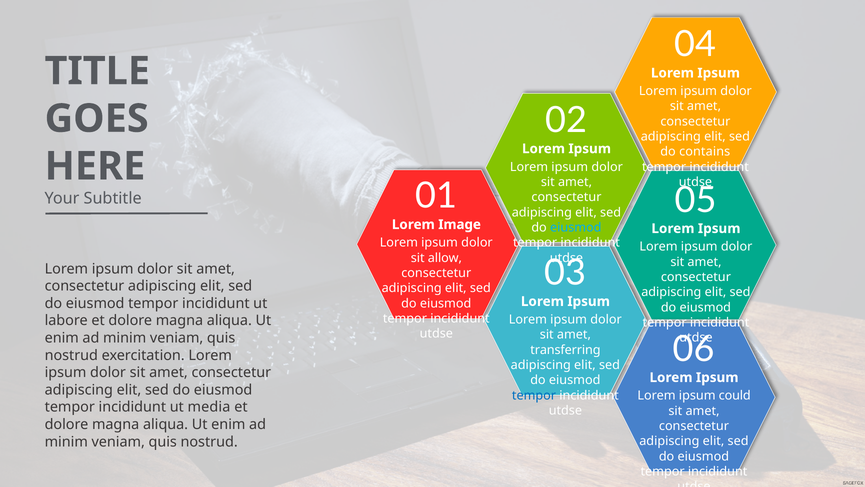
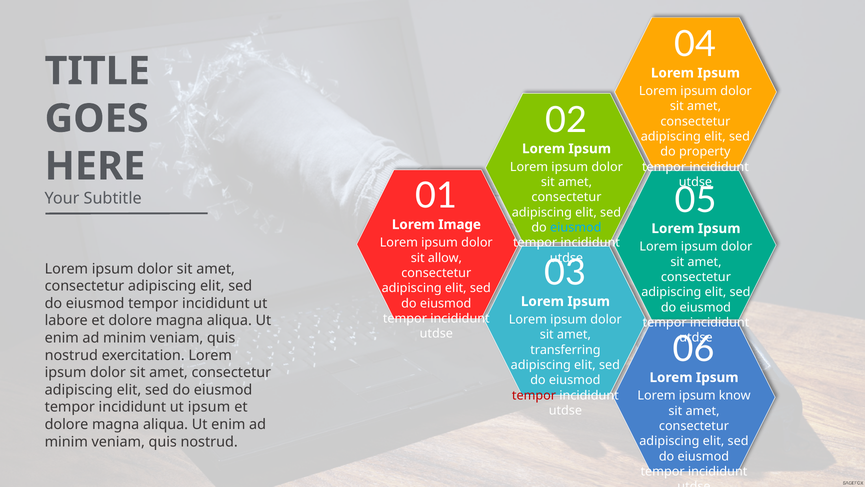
contains: contains -> property
tempor at (534, 395) colour: blue -> red
could: could -> know
ut media: media -> ipsum
